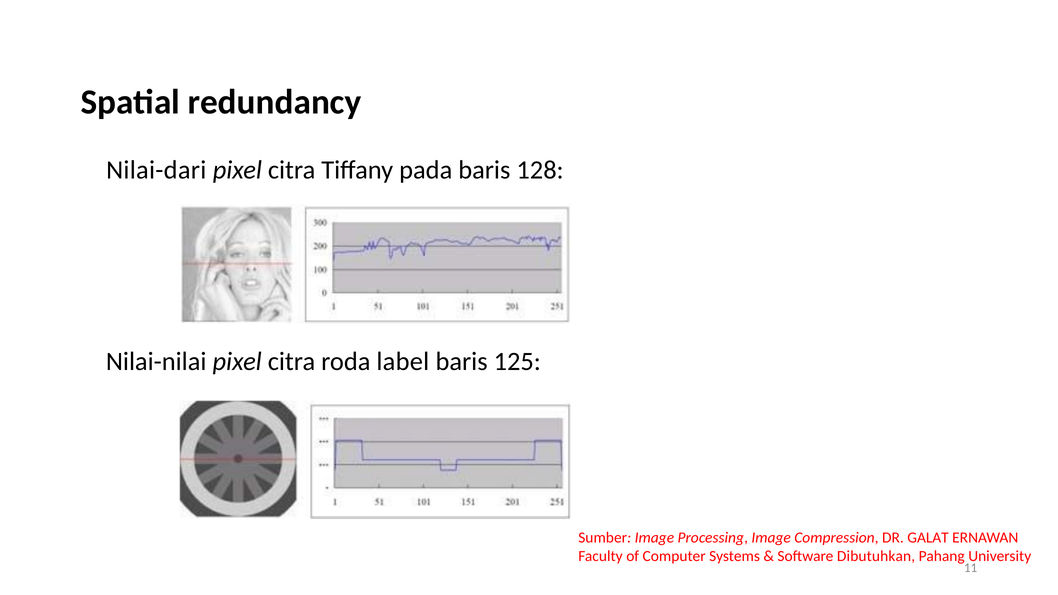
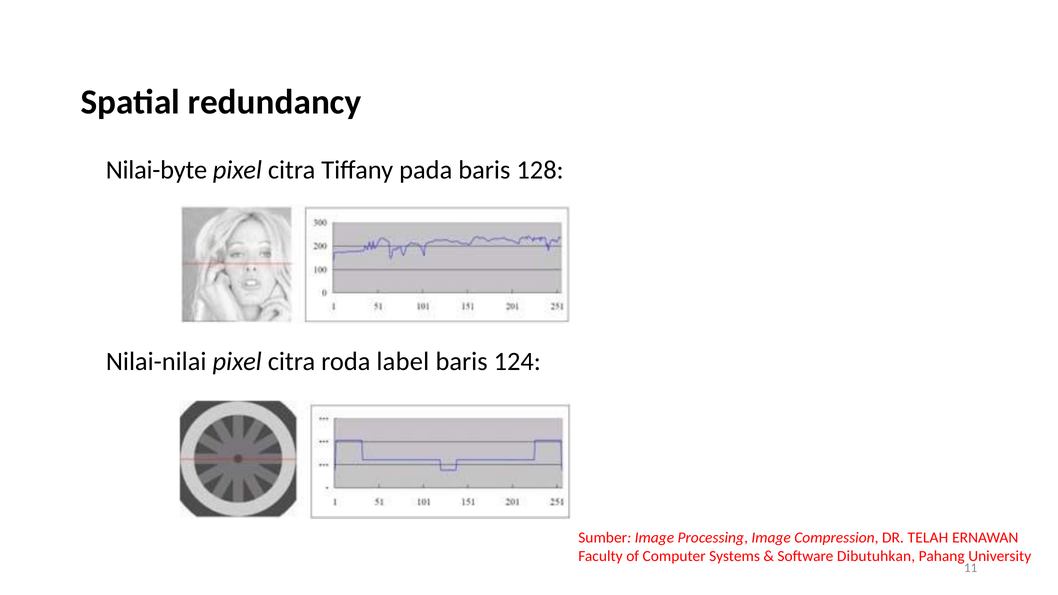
Nilai-dari: Nilai-dari -> Nilai-byte
125: 125 -> 124
GALAT: GALAT -> TELAH
